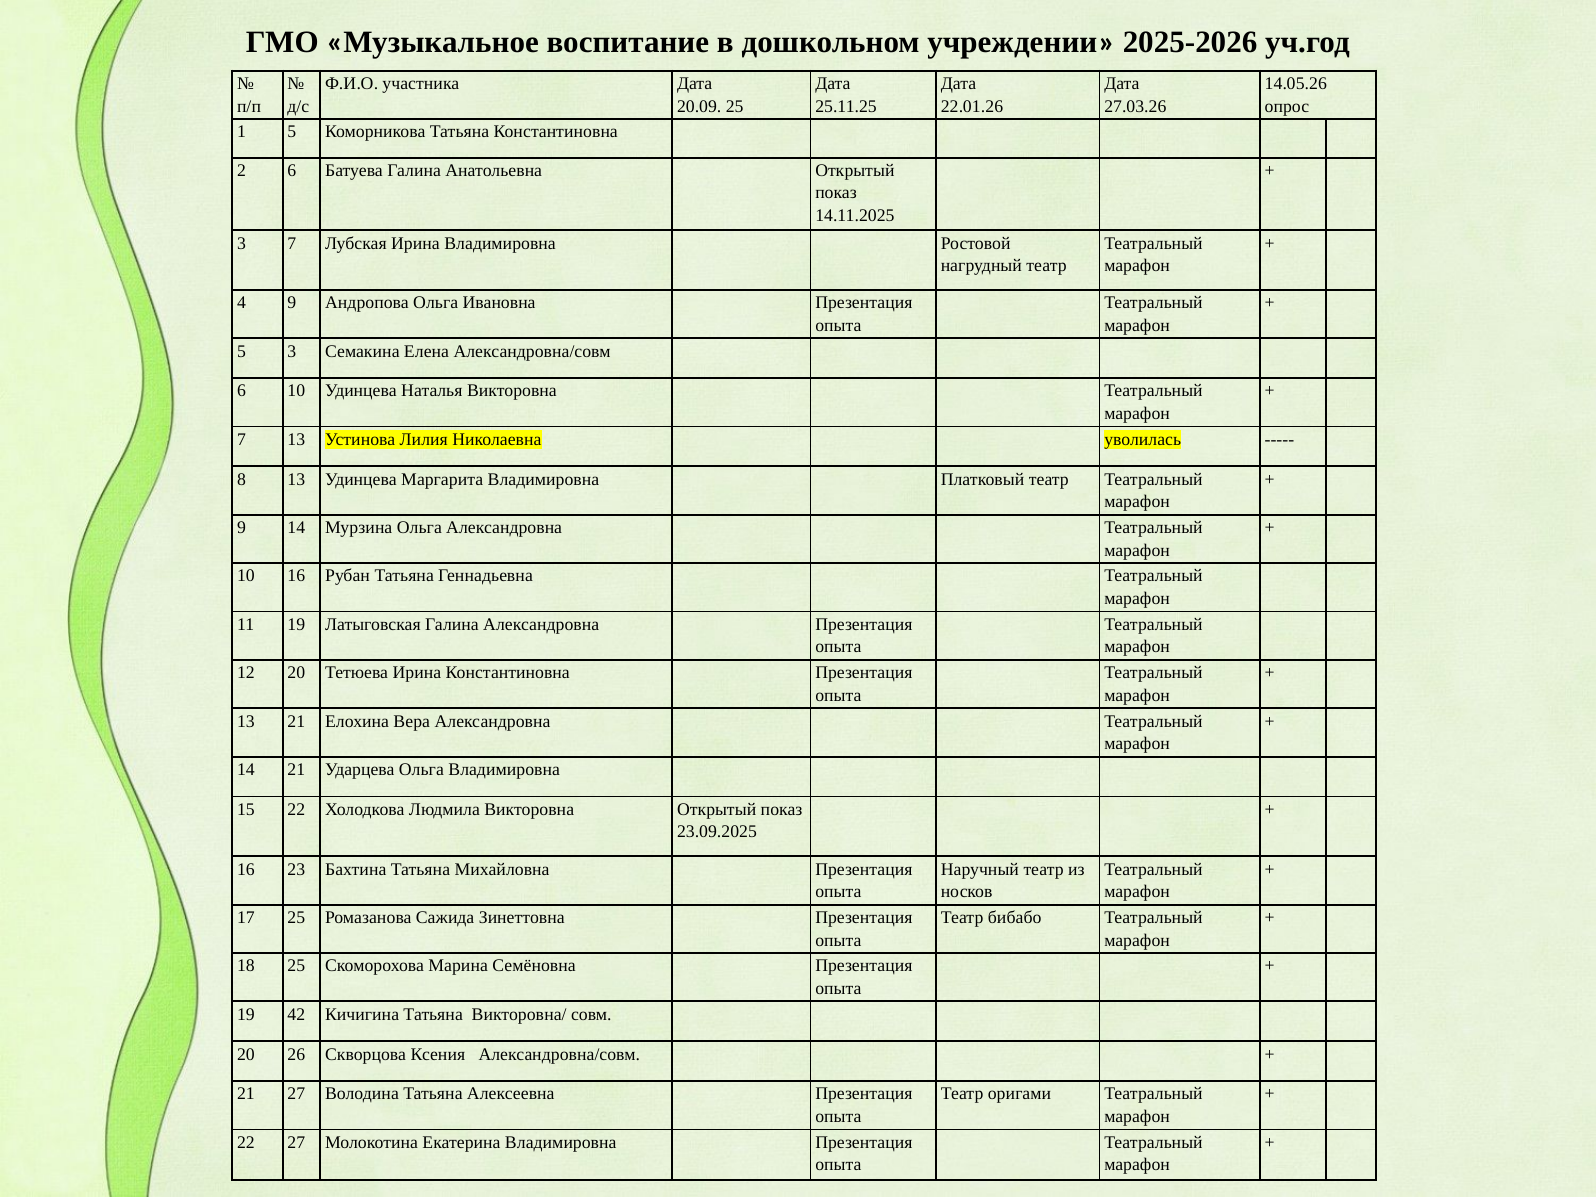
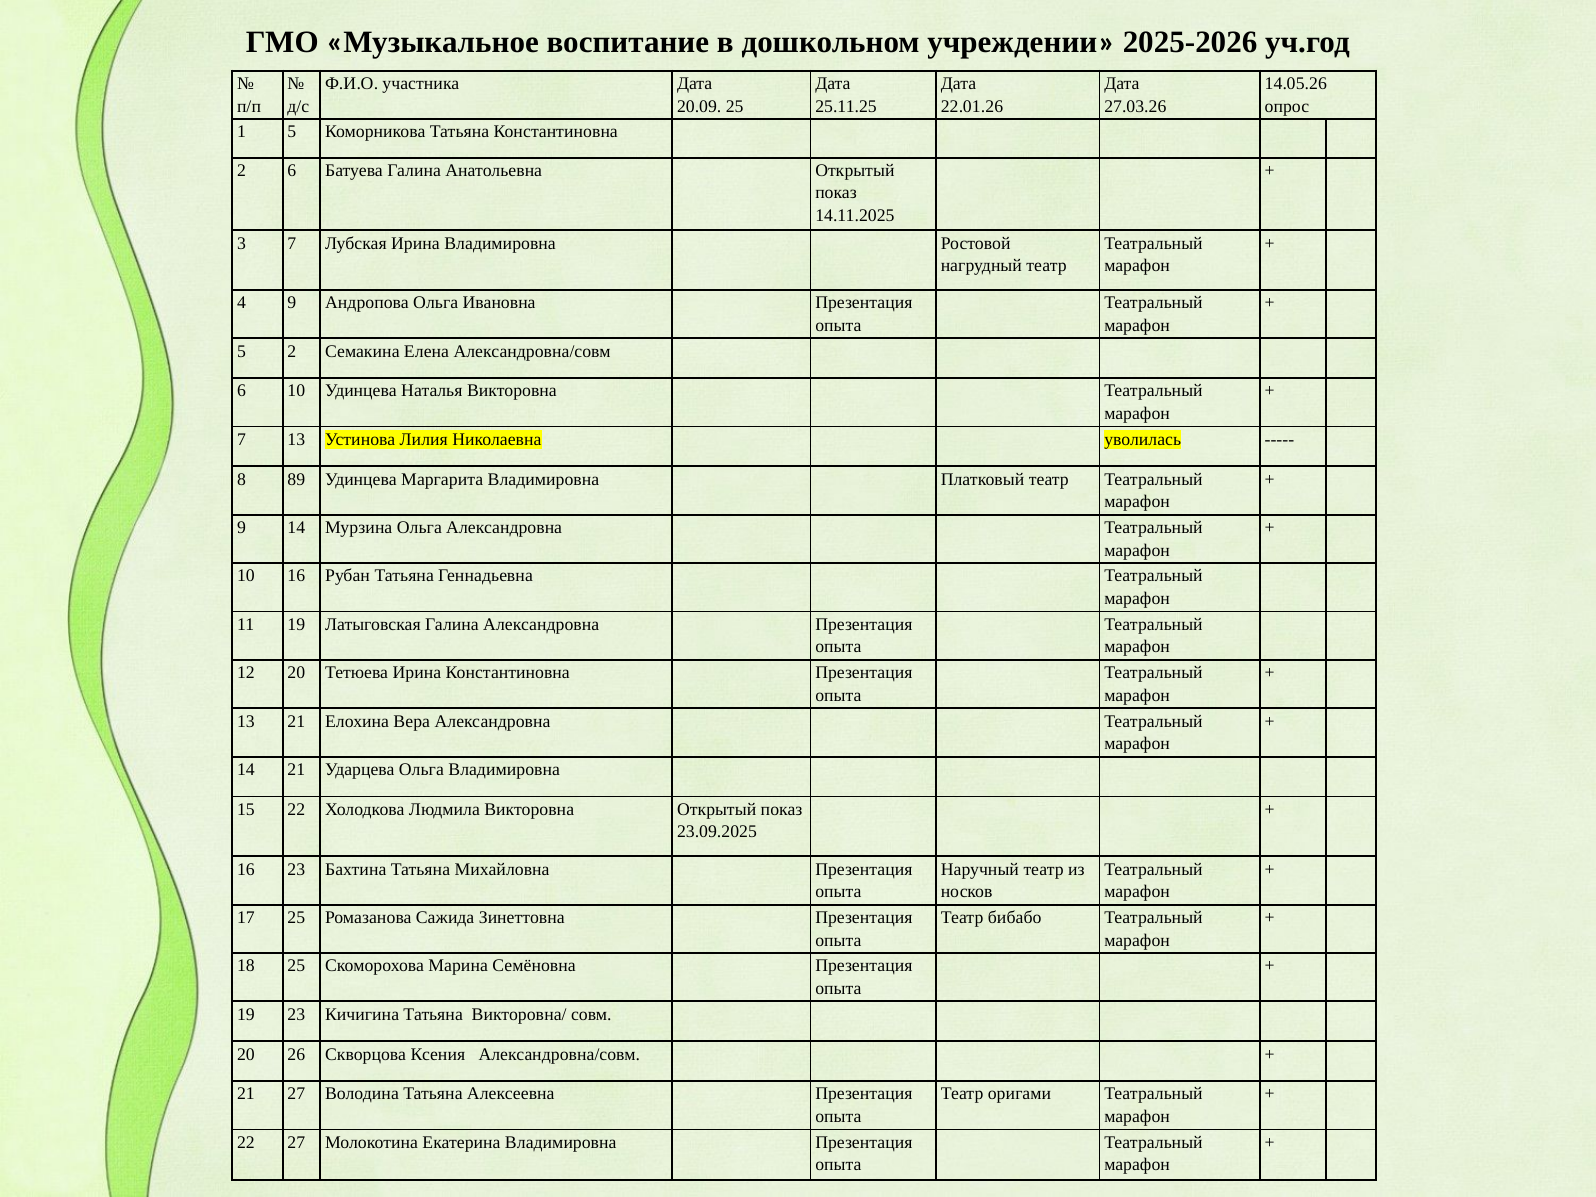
5 3: 3 -> 2
8 13: 13 -> 89
19 42: 42 -> 23
